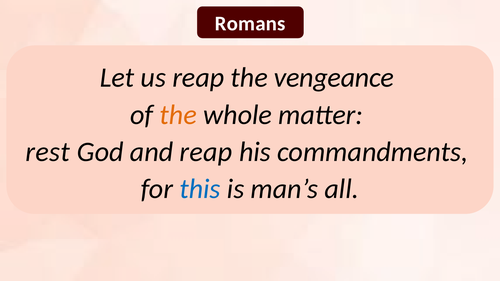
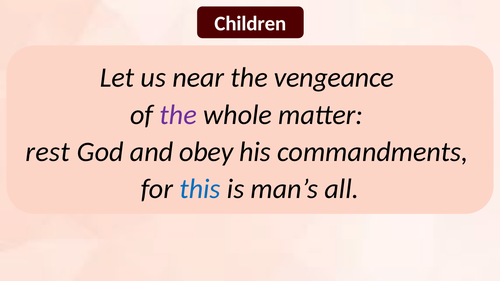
Romans: Romans -> Children
us reap: reap -> near
the at (178, 115) colour: orange -> purple
and reap: reap -> obey
